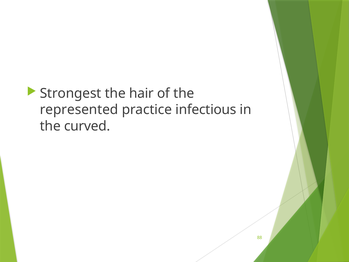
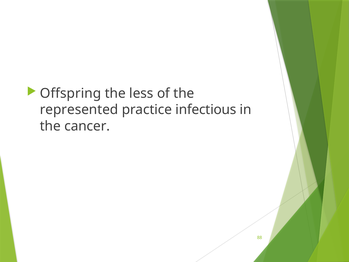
Strongest: Strongest -> Offspring
hair: hair -> less
curved: curved -> cancer
